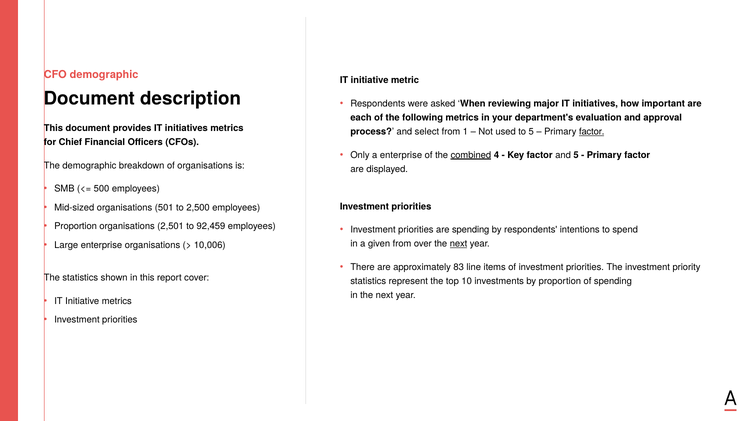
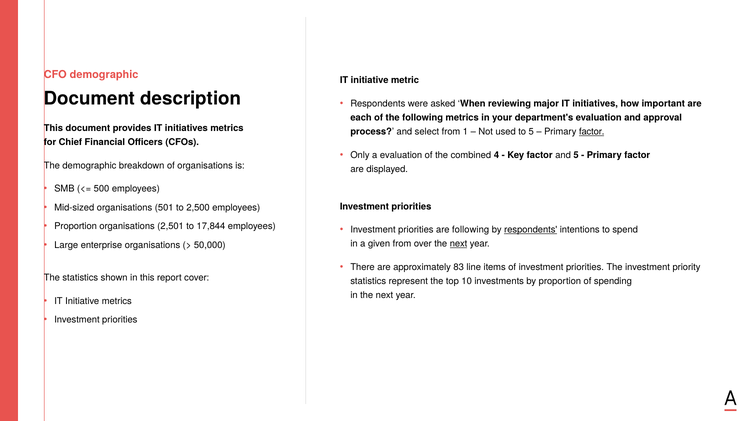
a enterprise: enterprise -> evaluation
combined underline: present -> none
92,459: 92,459 -> 17,844
are spending: spending -> following
respondents at (531, 230) underline: none -> present
10,006: 10,006 -> 50,000
